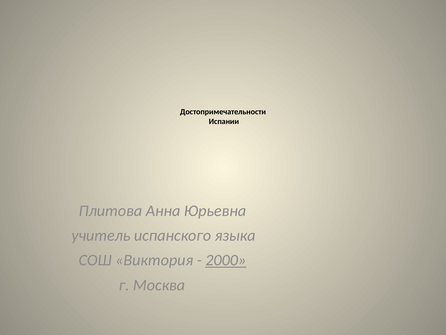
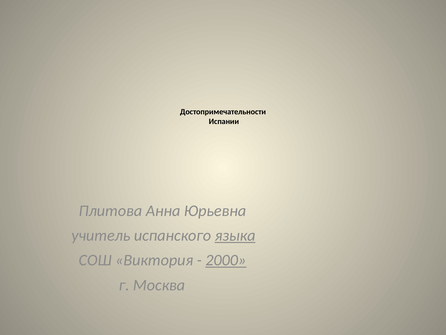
языка underline: none -> present
